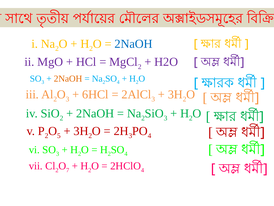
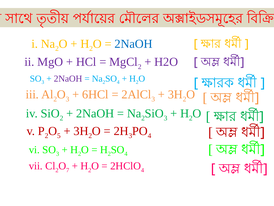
2NaOH at (68, 78) colour: orange -> purple
